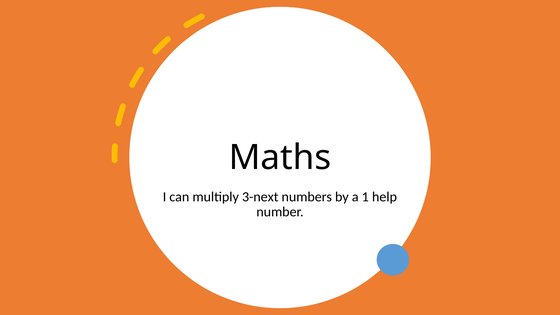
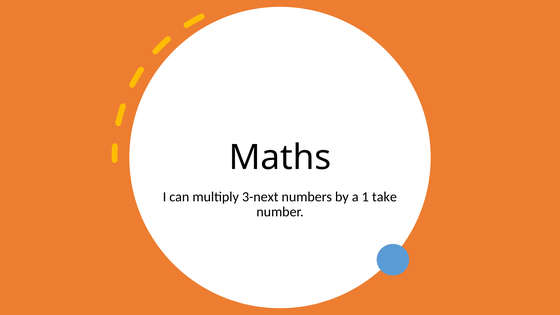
help: help -> take
